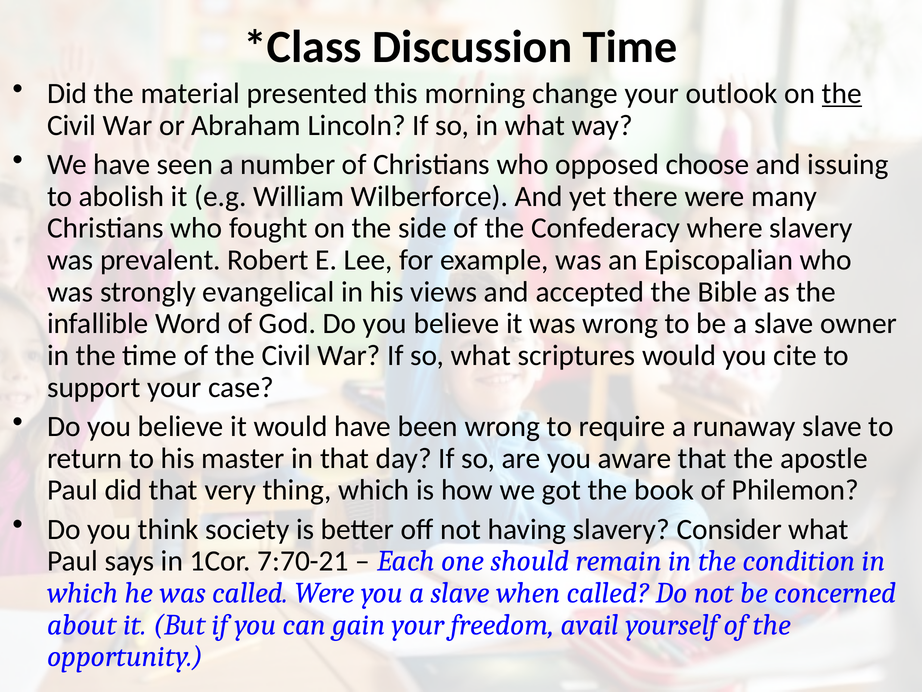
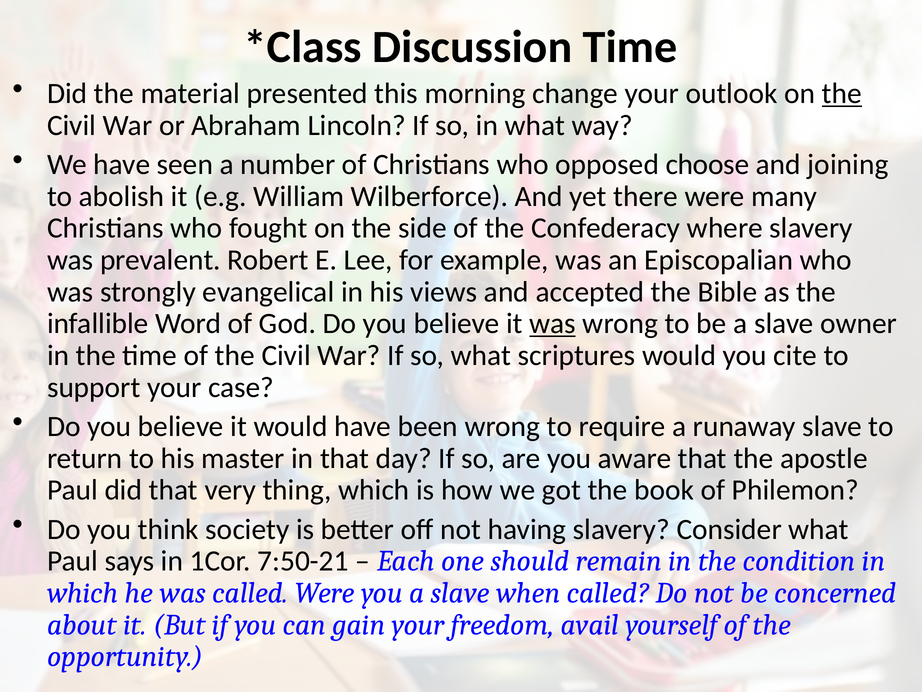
issuing: issuing -> joining
was at (553, 323) underline: none -> present
7:70-21: 7:70-21 -> 7:50-21
